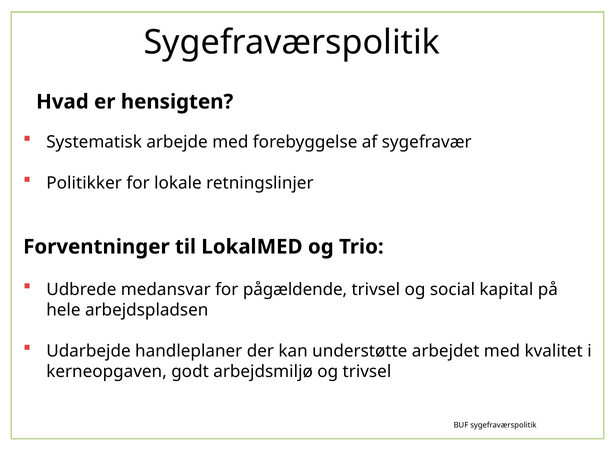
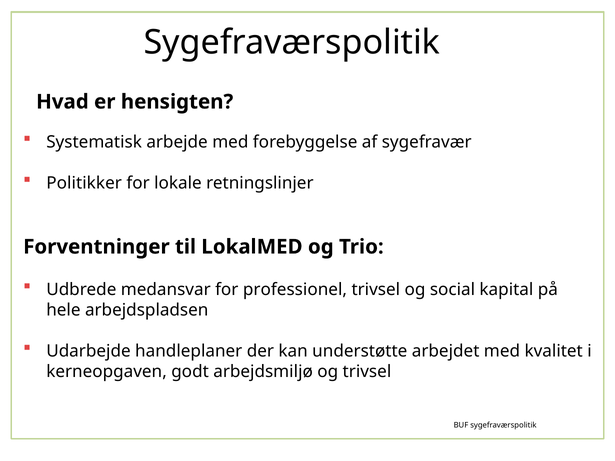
pågældende: pågældende -> professionel
